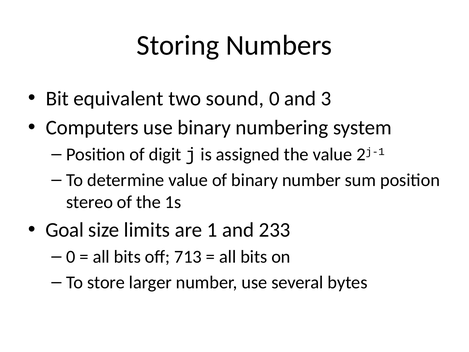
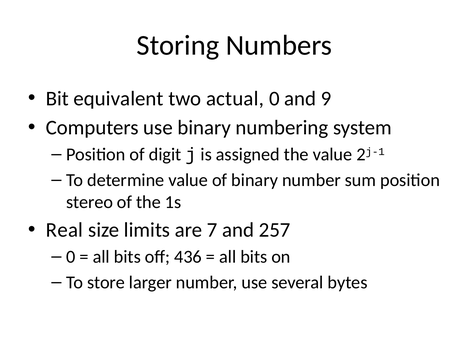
sound: sound -> actual
3: 3 -> 9
Goal: Goal -> Real
1: 1 -> 7
233: 233 -> 257
713: 713 -> 436
